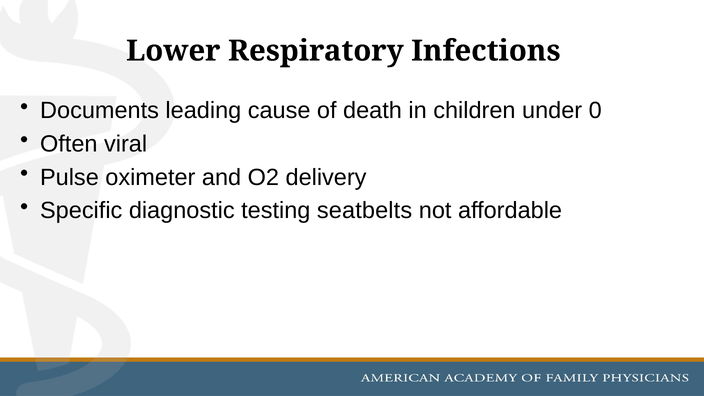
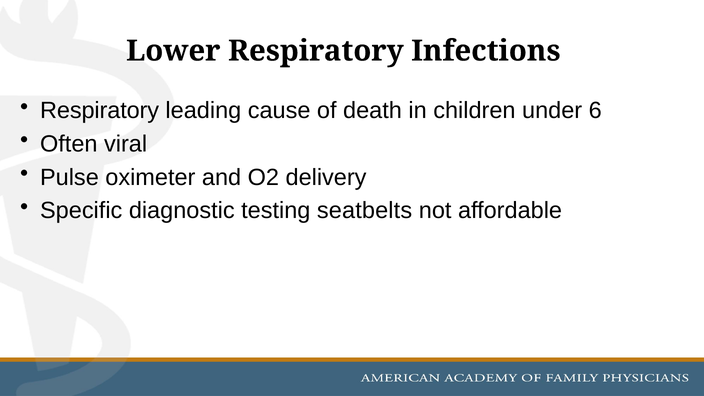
Documents at (100, 111): Documents -> Respiratory
0: 0 -> 6
